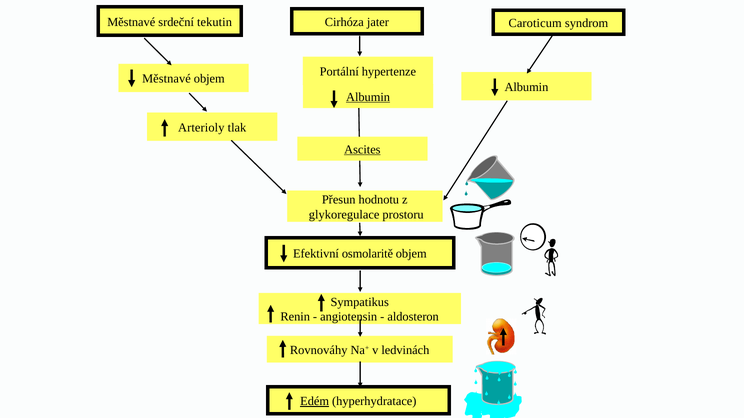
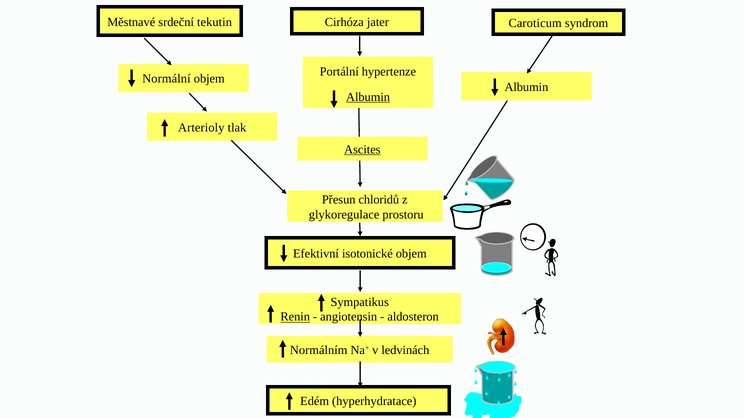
Městnavé at (166, 79): Městnavé -> Normální
hodnotu: hodnotu -> chloridů
osmolaritě: osmolaritě -> isotonické
Renin underline: none -> present
Rovnováhy: Rovnováhy -> Normálním
Edém underline: present -> none
